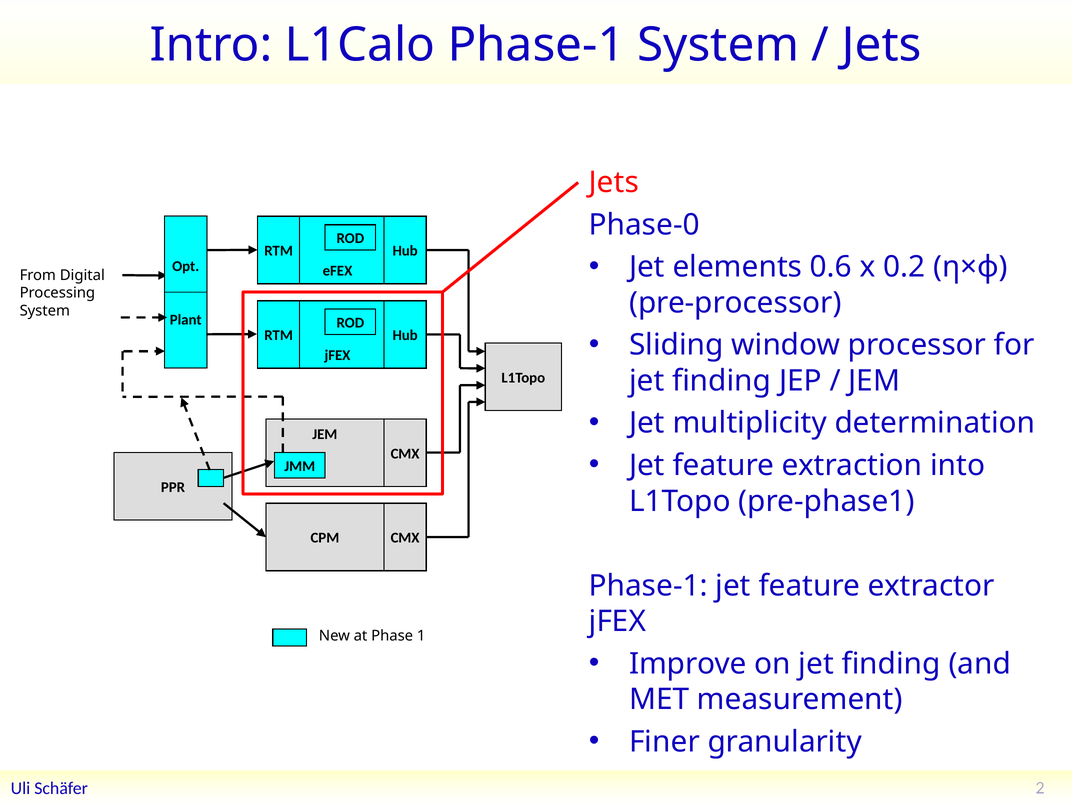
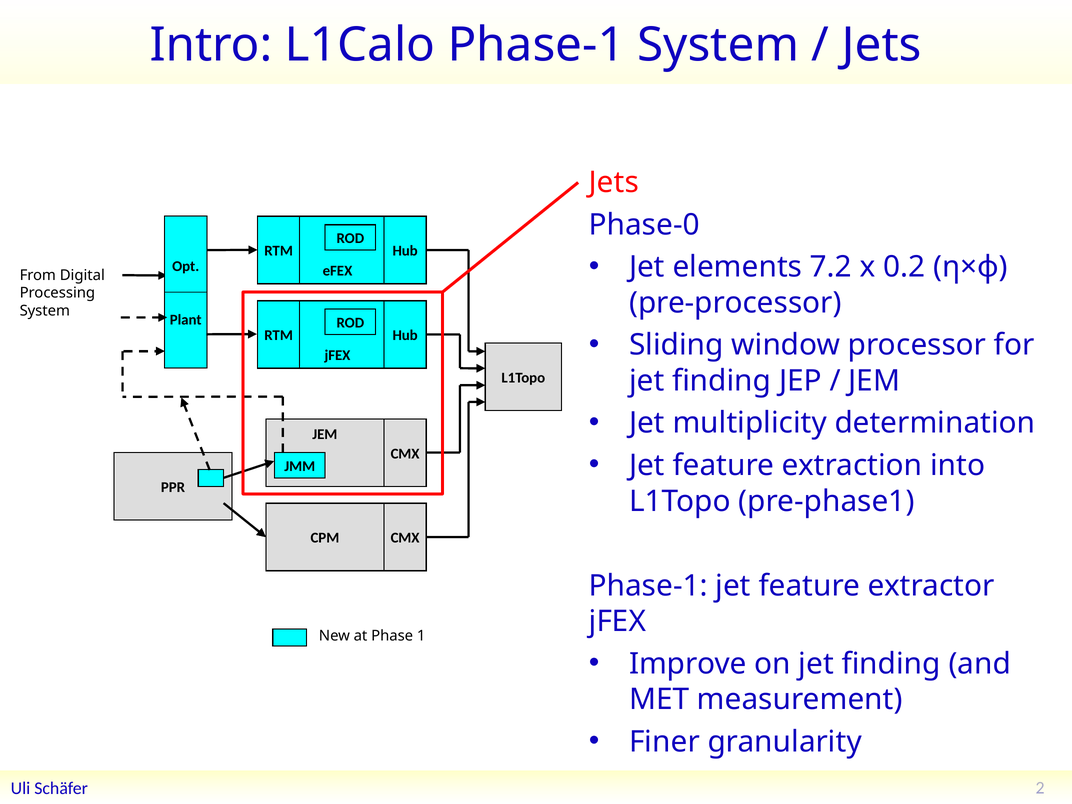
0.6: 0.6 -> 7.2
